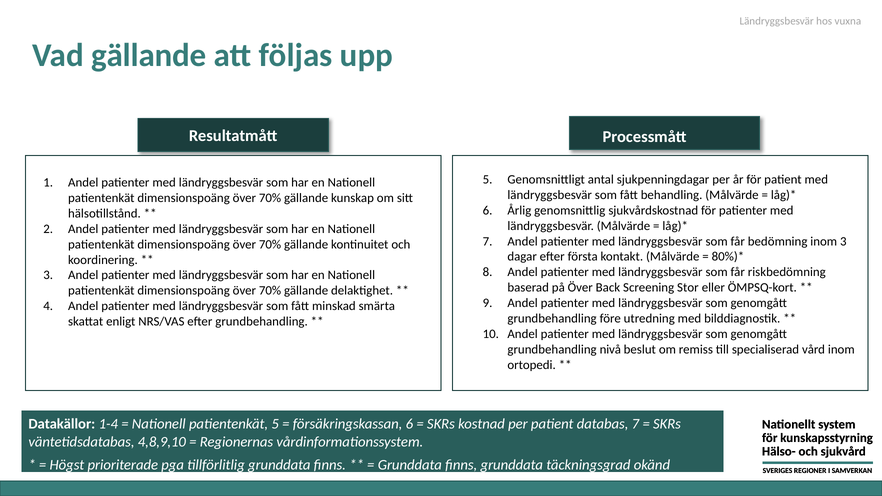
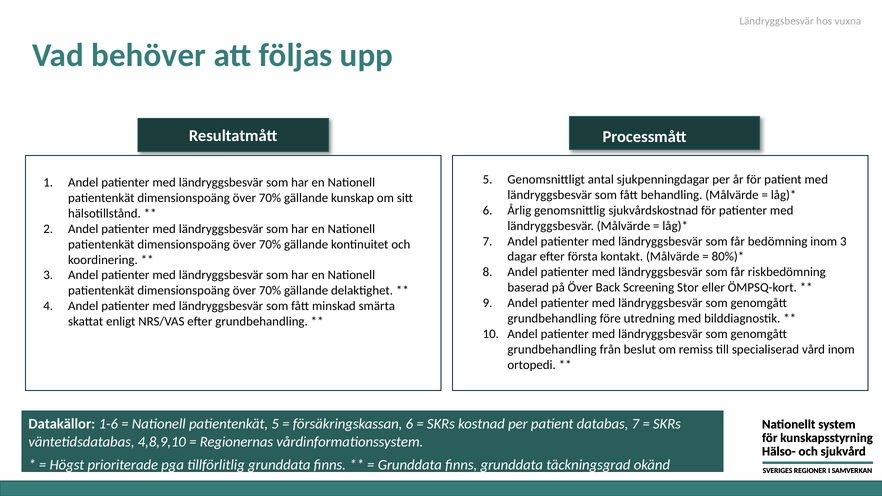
Vad gällande: gällande -> behöver
nivå: nivå -> från
1-4: 1-4 -> 1-6
